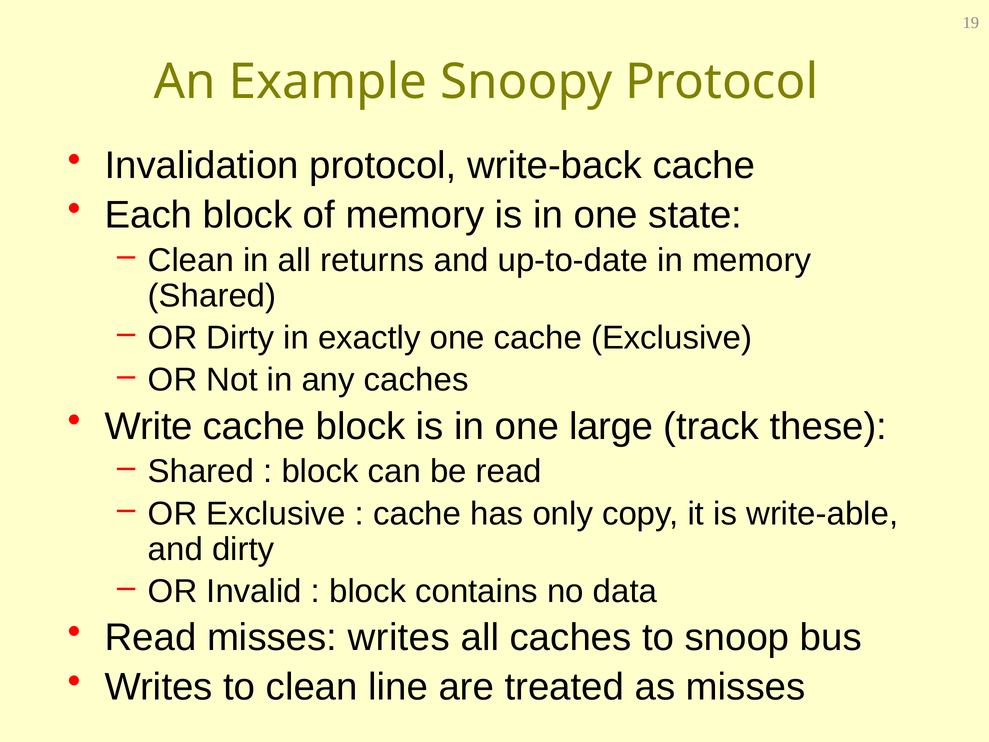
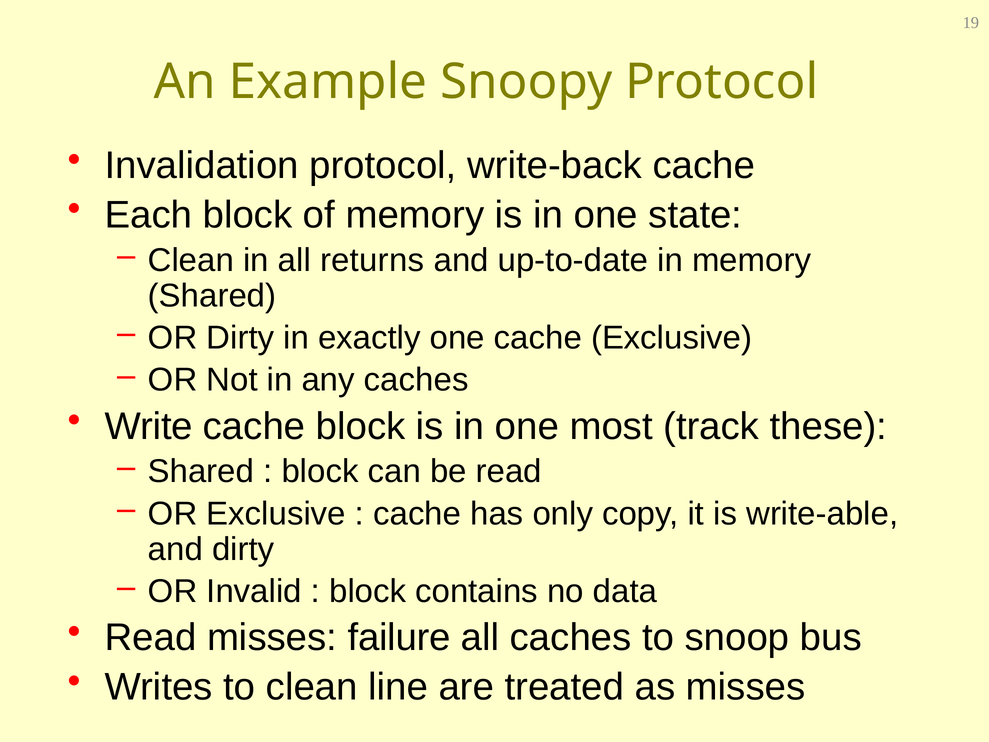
large: large -> most
misses writes: writes -> failure
